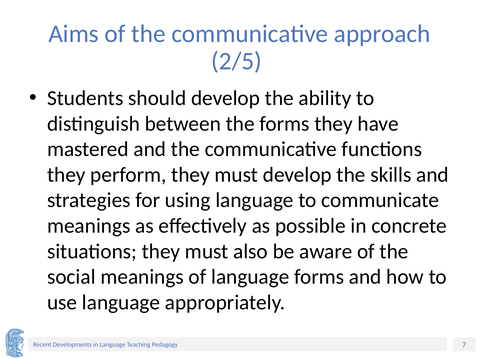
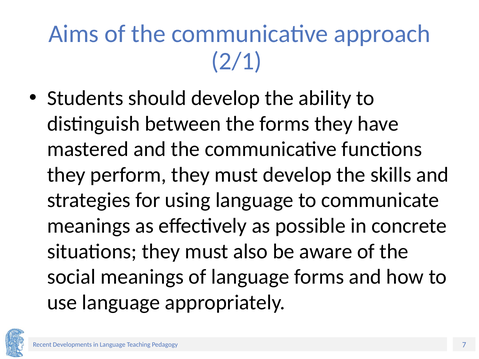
2/5: 2/5 -> 2/1
